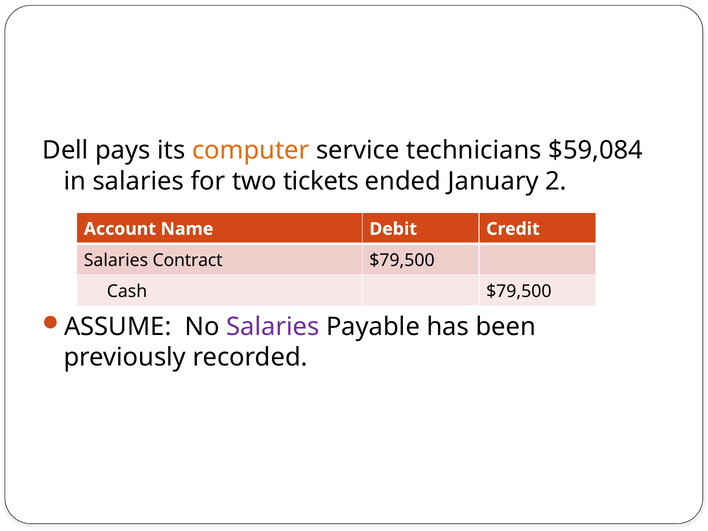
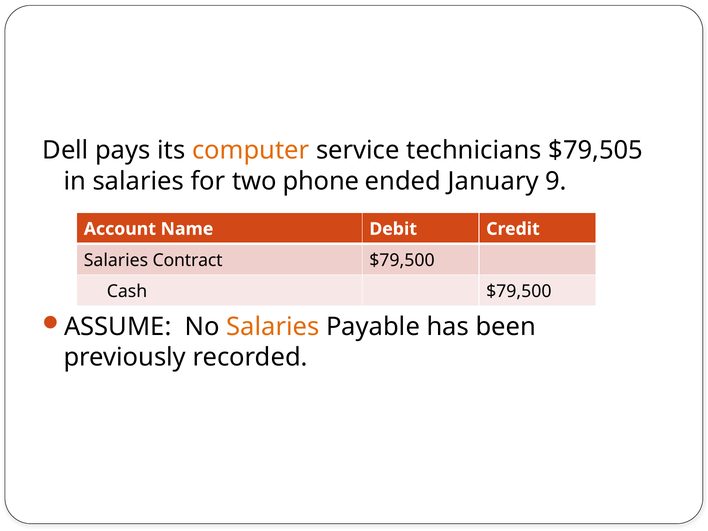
$59,084: $59,084 -> $79,505
tickets: tickets -> phone
2: 2 -> 9
Salaries at (273, 327) colour: purple -> orange
